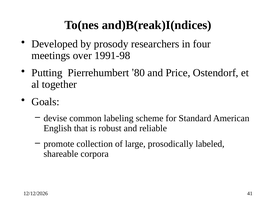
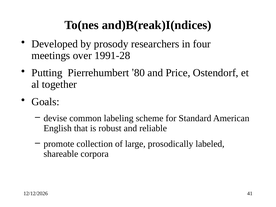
1991-98: 1991-98 -> 1991-28
